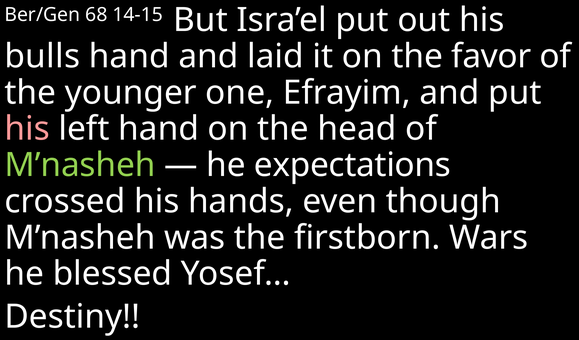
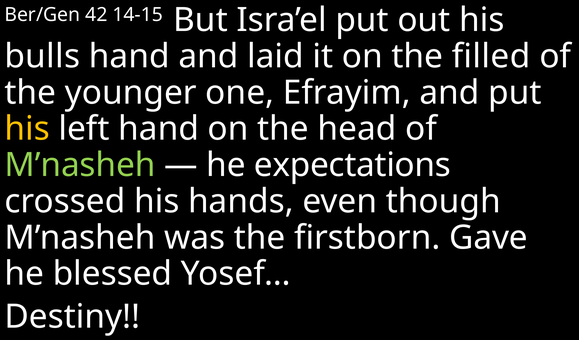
68: 68 -> 42
favor: favor -> filled
his at (27, 129) colour: pink -> yellow
Wars: Wars -> Gave
